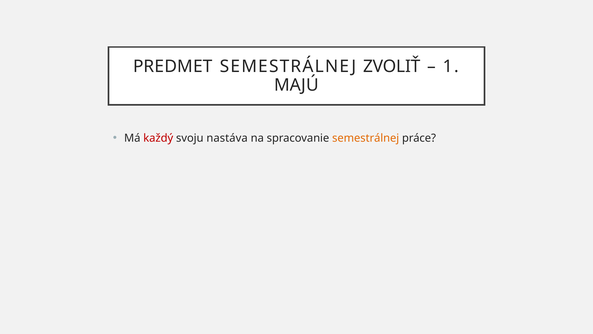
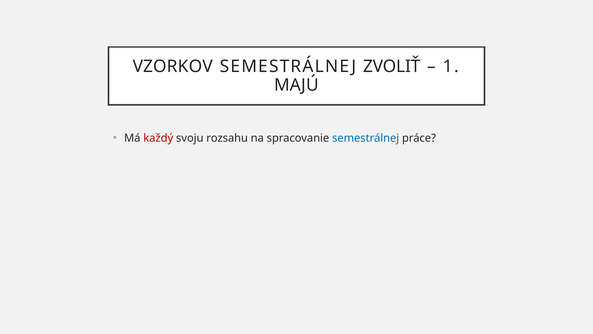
PREDMET: PREDMET -> VZORKOV
nastáva: nastáva -> rozsahu
semestrálnej at (366, 138) colour: orange -> blue
